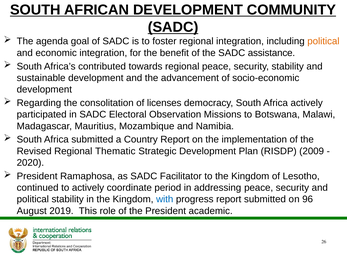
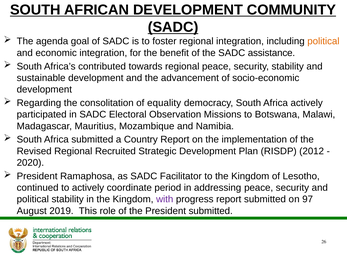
licenses: licenses -> equality
Thematic: Thematic -> Recruited
2009: 2009 -> 2012
with colour: blue -> purple
96: 96 -> 97
President academic: academic -> submitted
